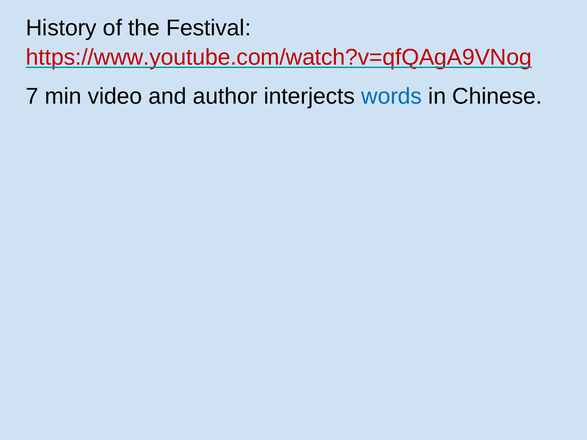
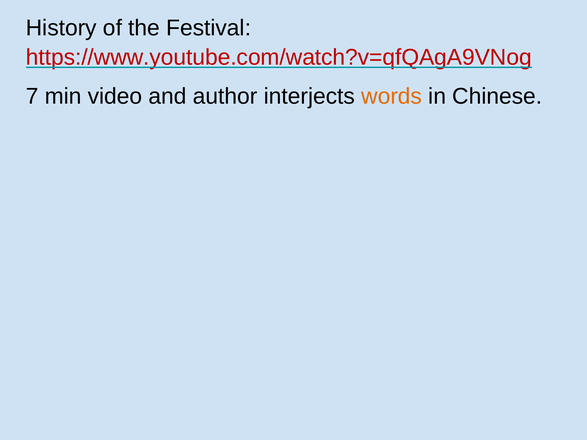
words colour: blue -> orange
